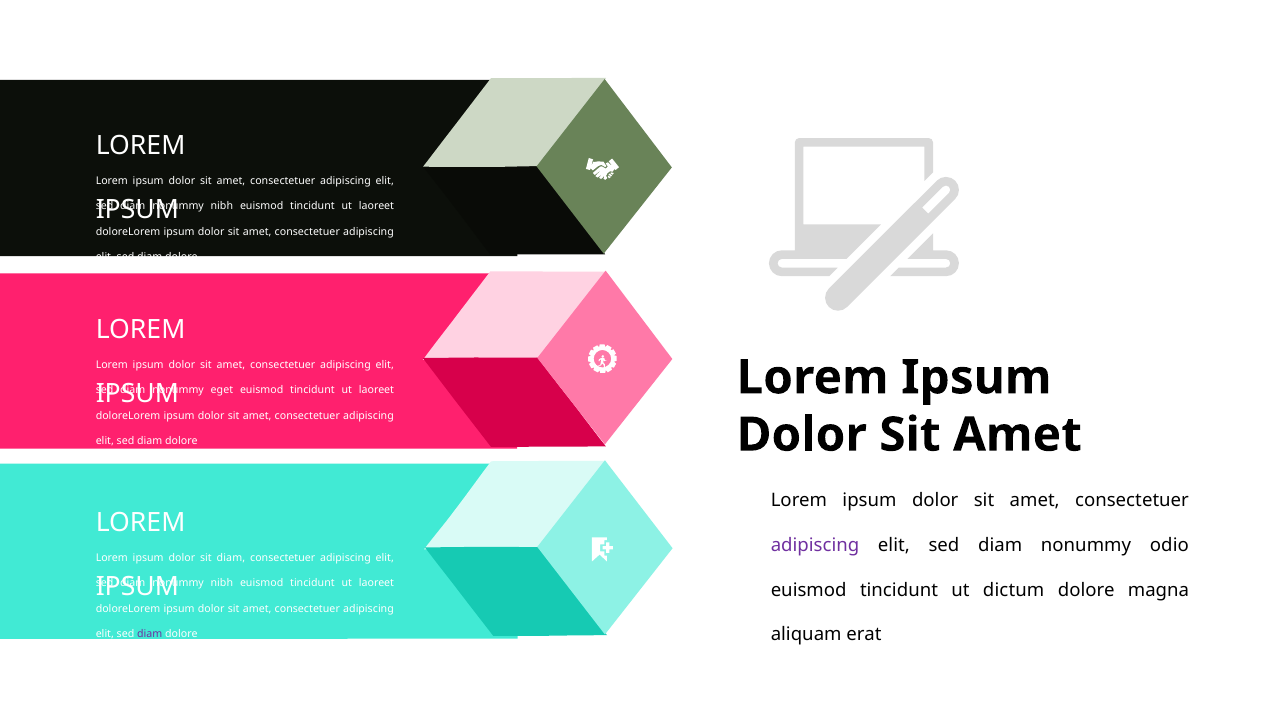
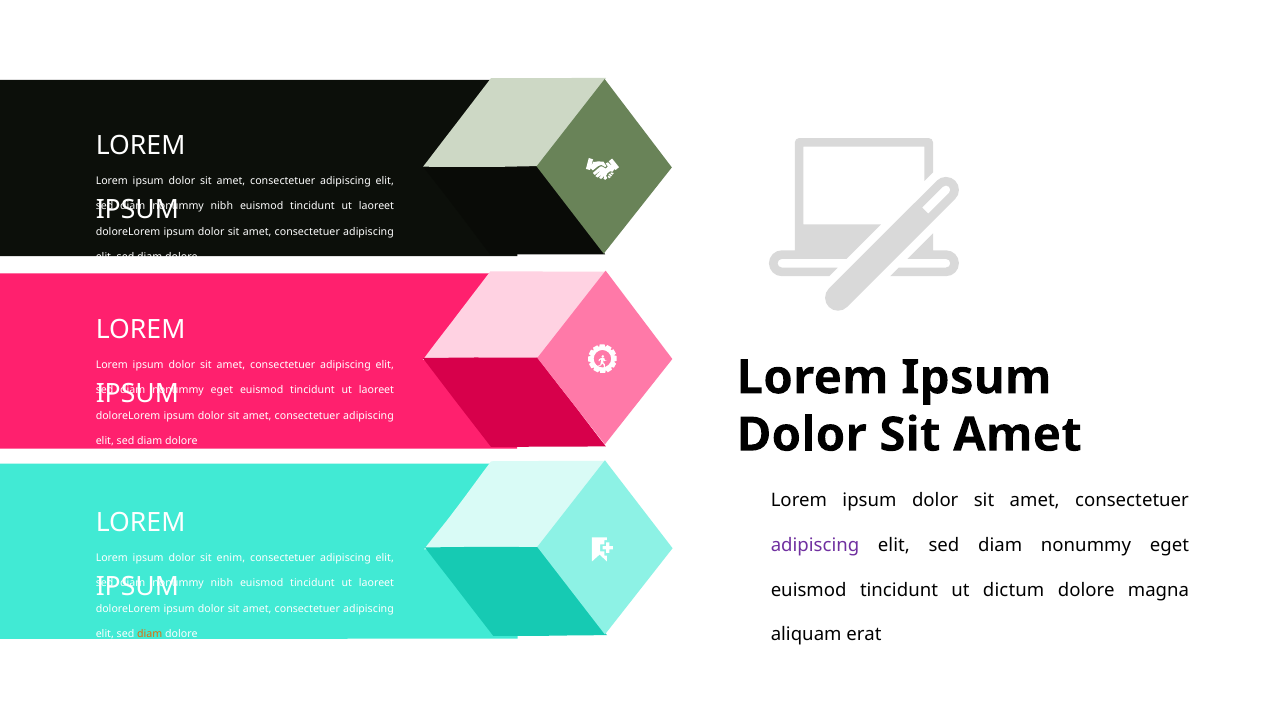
odio at (1169, 546): odio -> eget
sit diam: diam -> enim
diam at (150, 635) colour: purple -> orange
